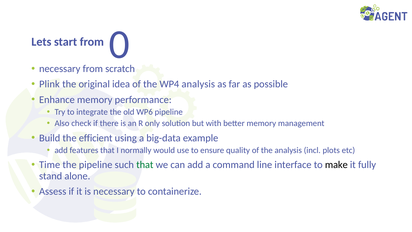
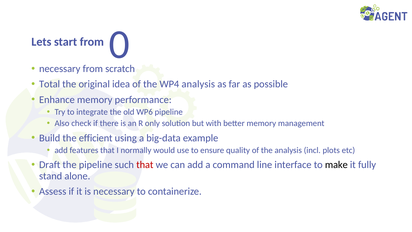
Plink: Plink -> Total
Time: Time -> Draft
that at (145, 165) colour: green -> red
